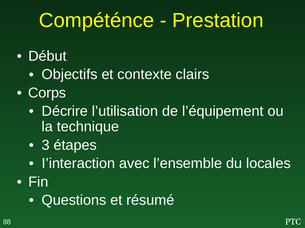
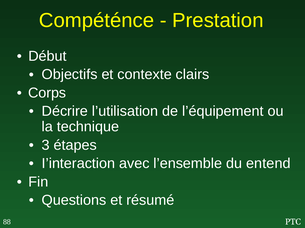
locales: locales -> entend
